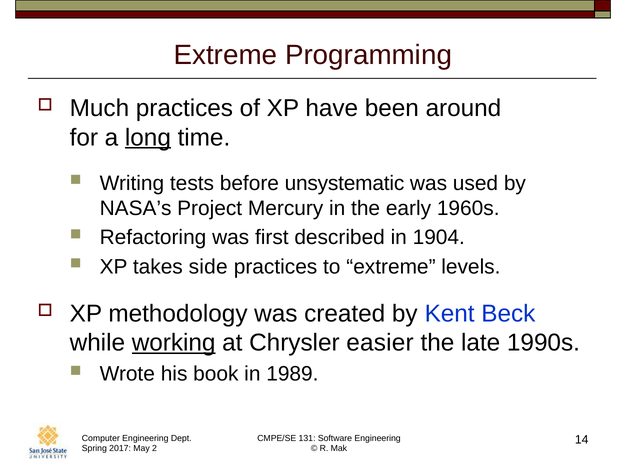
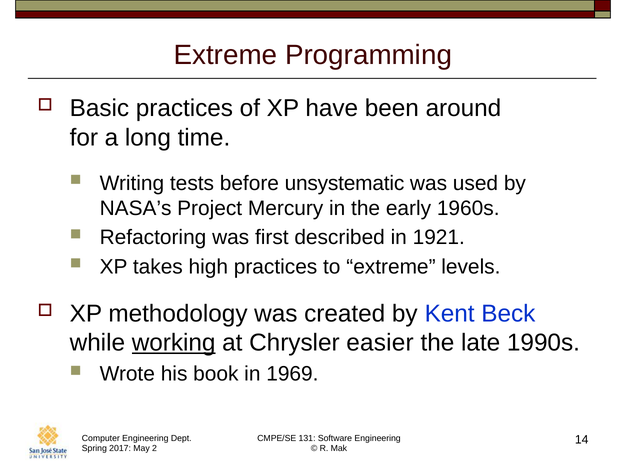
Much: Much -> Basic
long underline: present -> none
1904: 1904 -> 1921
side: side -> high
1989: 1989 -> 1969
